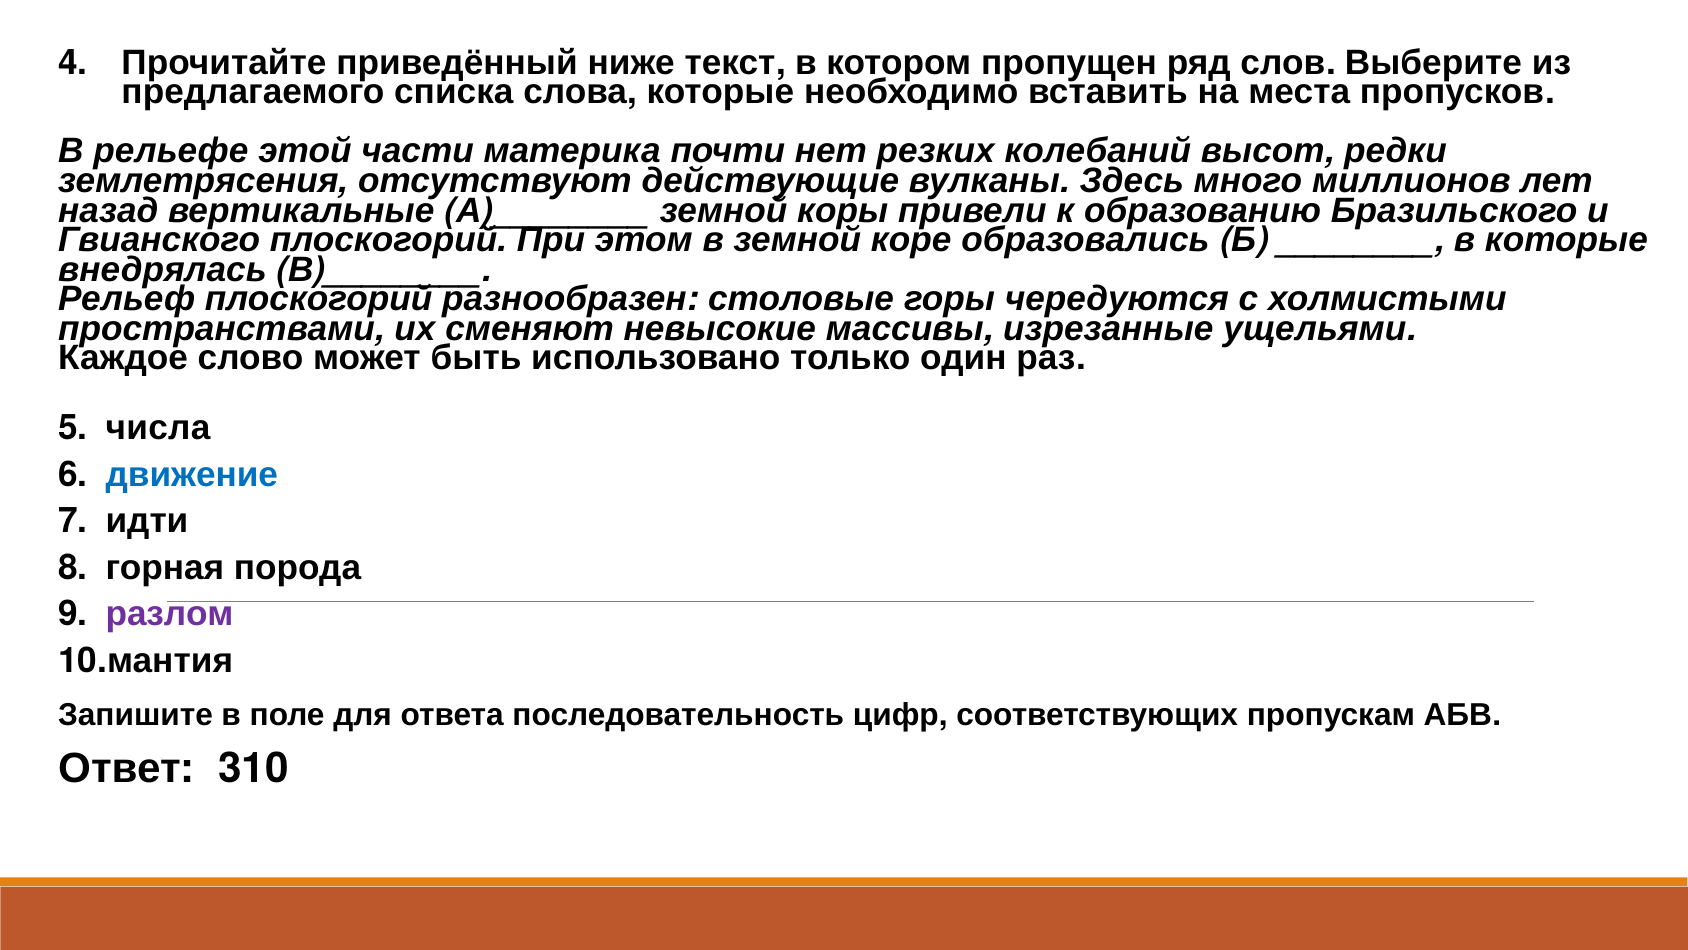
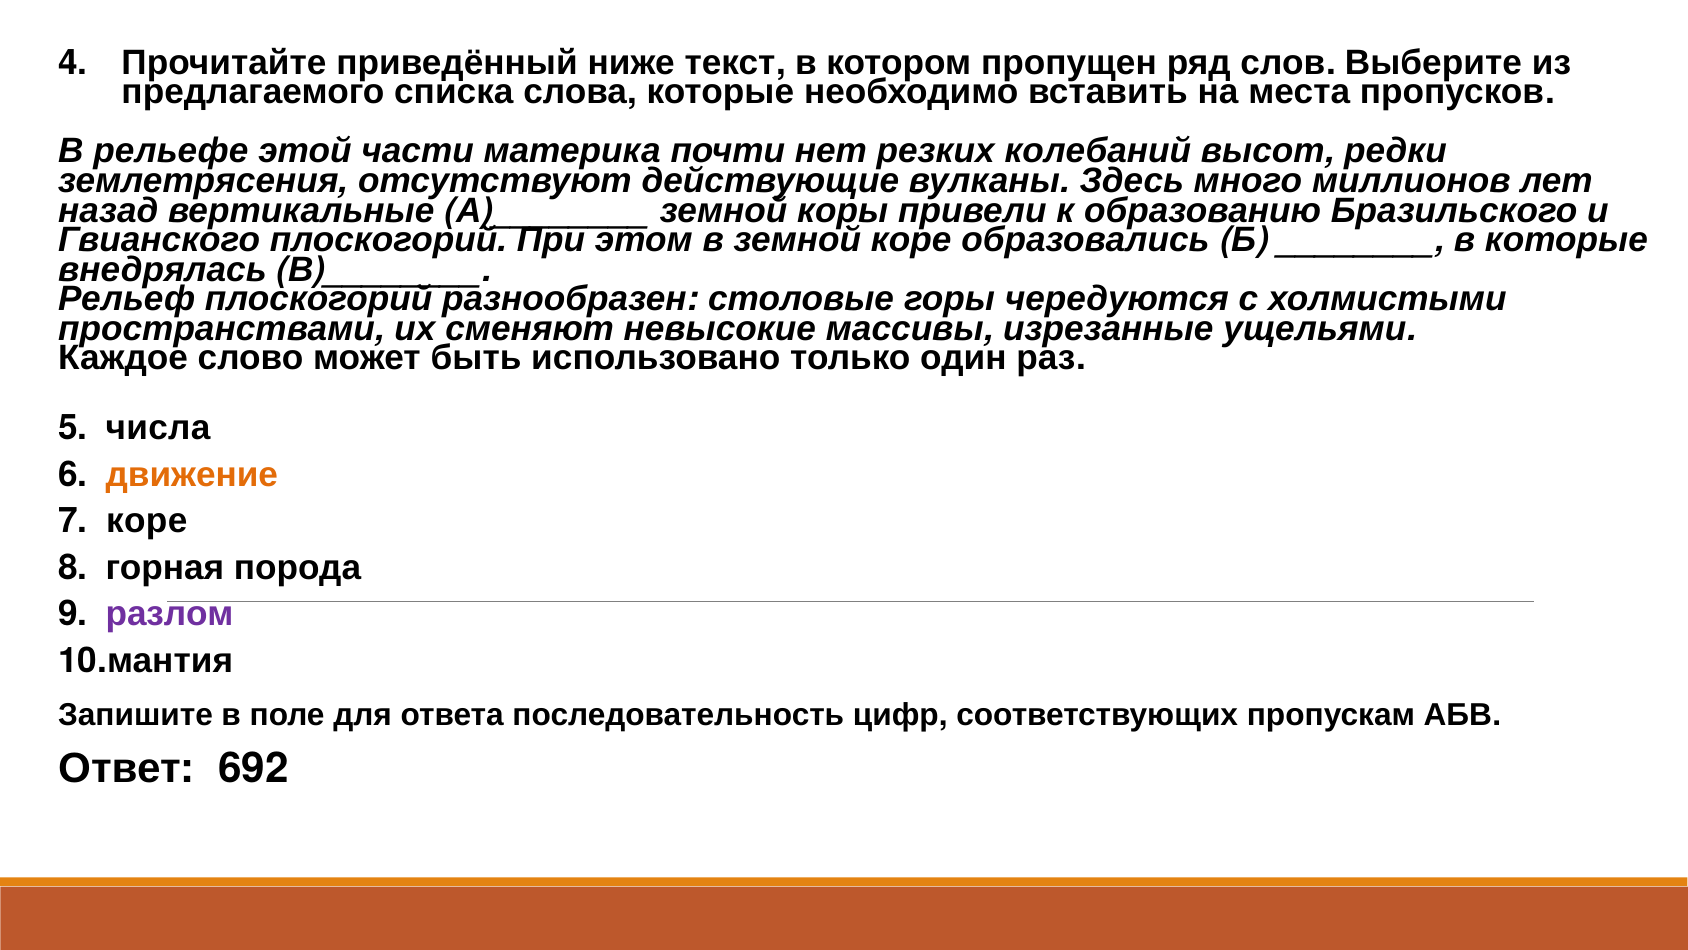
движение colour: blue -> orange
идти at (147, 521): идти -> коре
310: 310 -> 692
